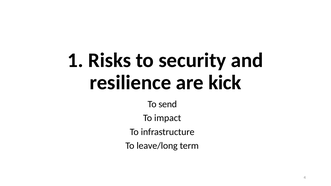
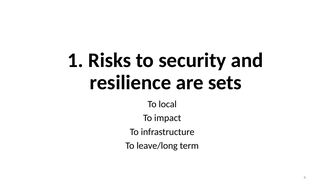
kick: kick -> sets
send: send -> local
